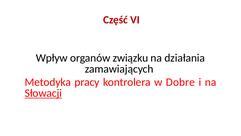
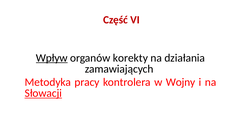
Wpływ underline: none -> present
związku: związku -> korekty
Dobre: Dobre -> Wojny
